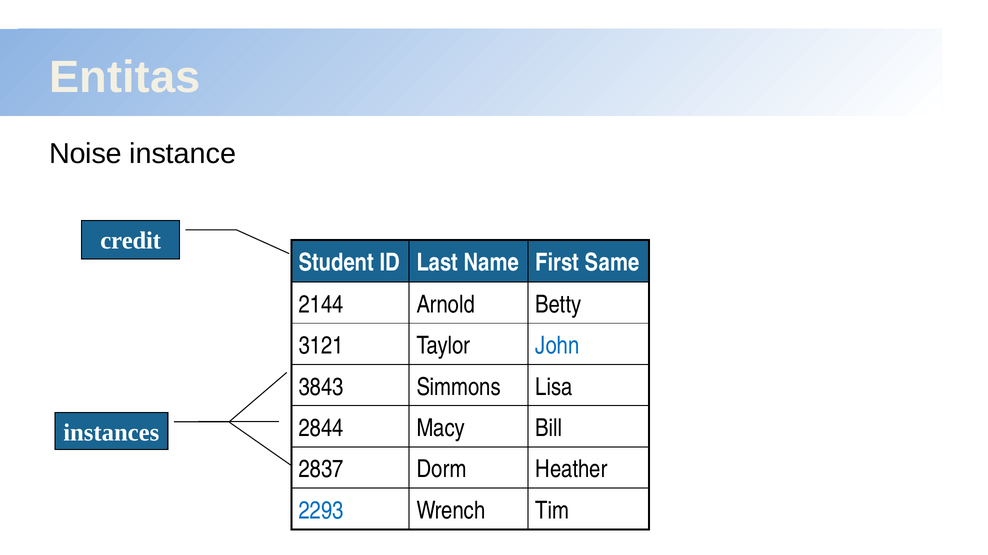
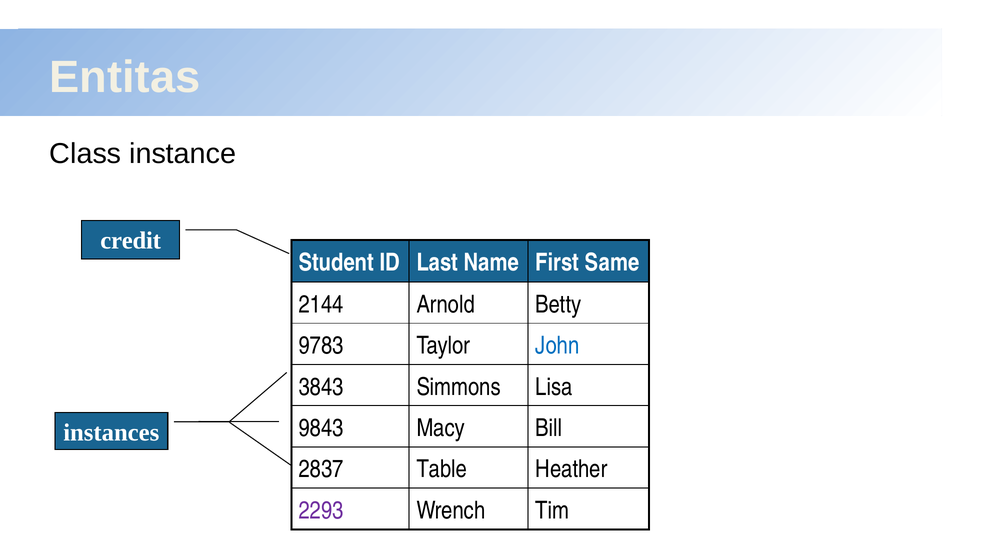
Noise: Noise -> Class
3121: 3121 -> 9783
2844: 2844 -> 9843
Dorm: Dorm -> Table
2293 colour: blue -> purple
